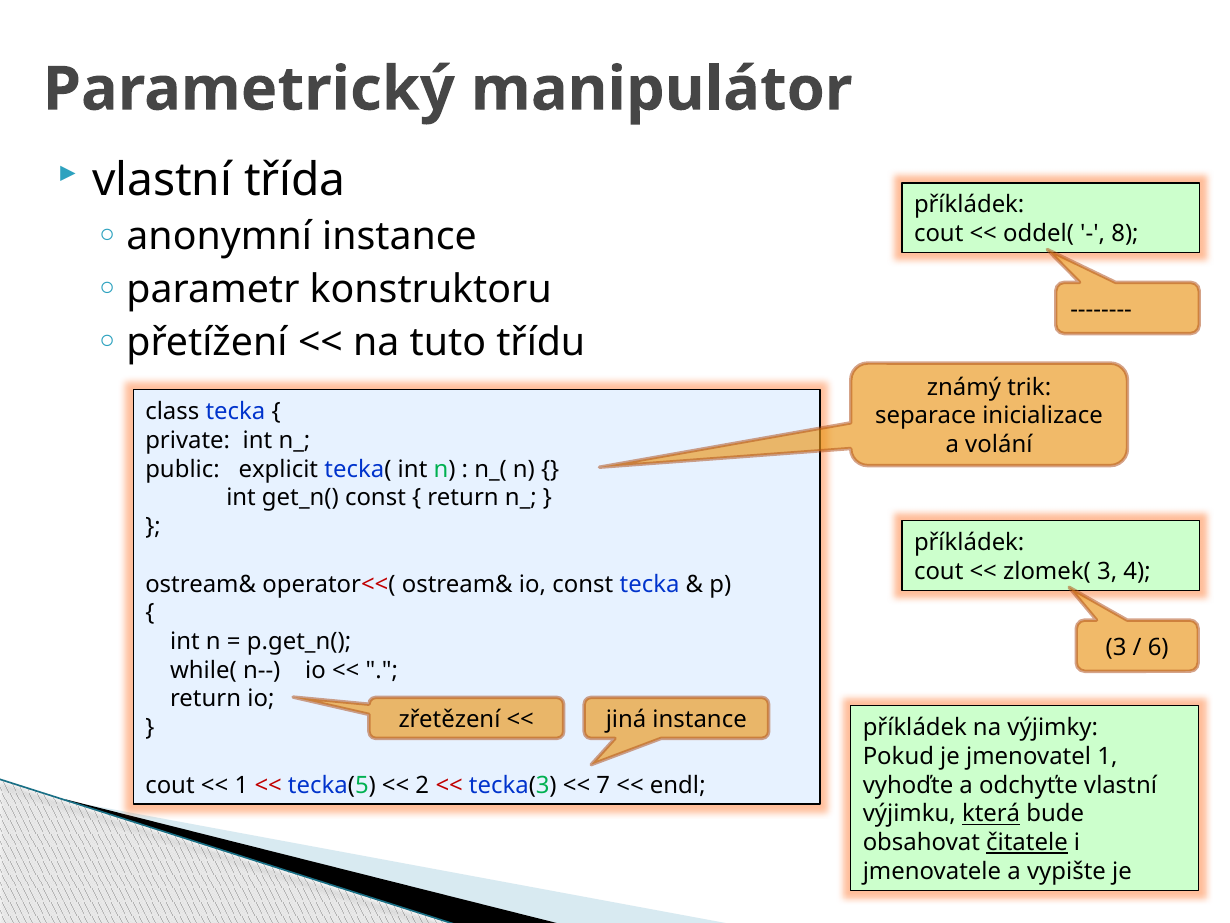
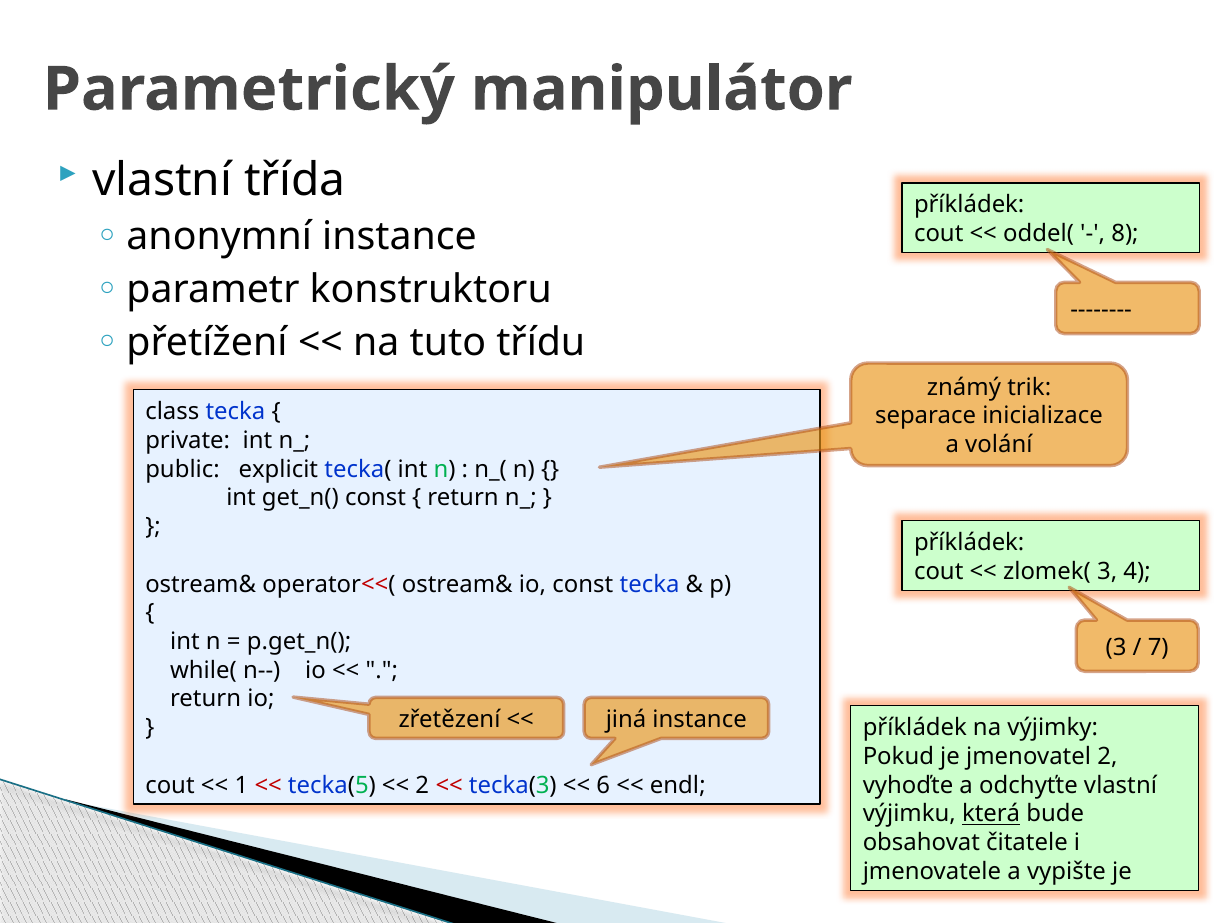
6: 6 -> 7
jmenovatel 1: 1 -> 2
7: 7 -> 6
čitatele underline: present -> none
